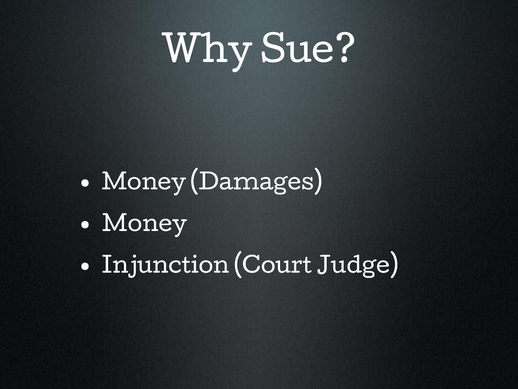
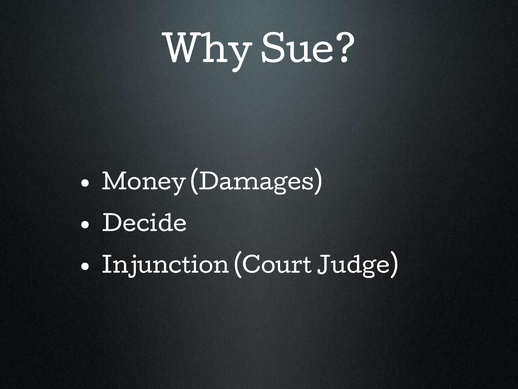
Money at (145, 224): Money -> Decide
